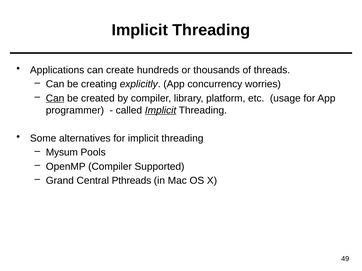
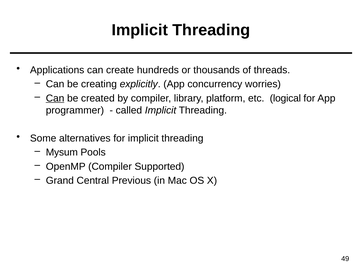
usage: usage -> logical
Implicit at (161, 110) underline: present -> none
Pthreads: Pthreads -> Previous
